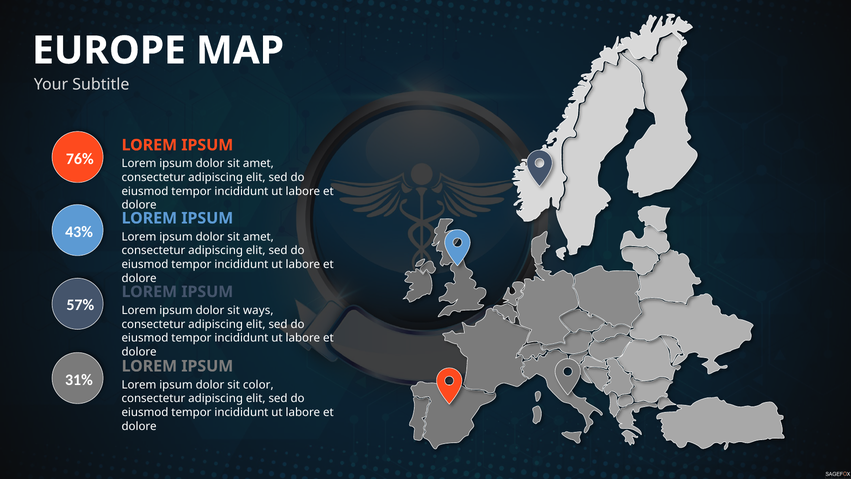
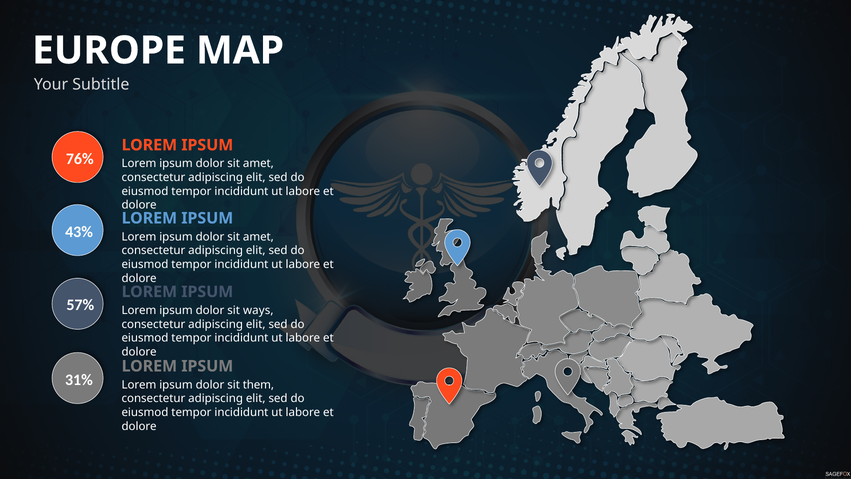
color: color -> them
